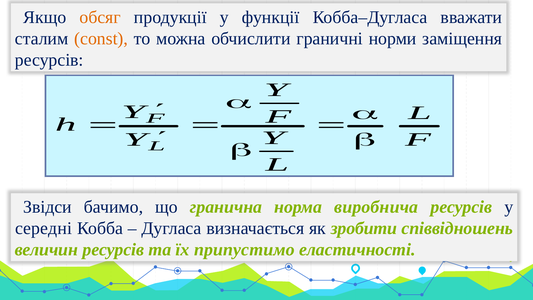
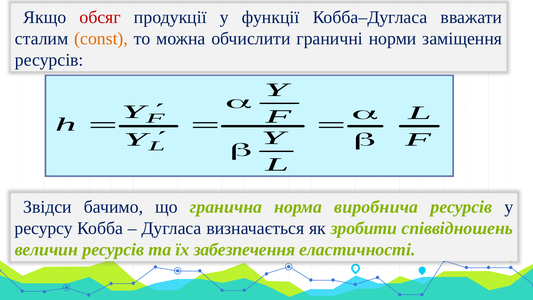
обсяг colour: orange -> red
середні: середні -> ресурсу
припустимо: припустимо -> забезпечення
